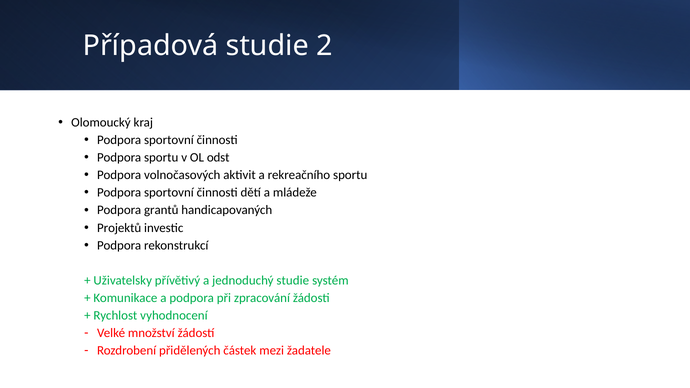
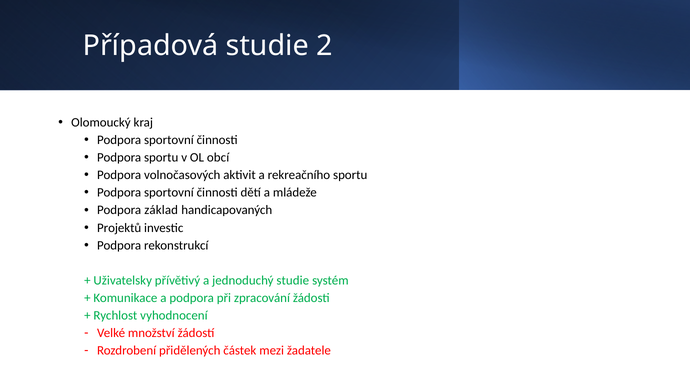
odst: odst -> obcí
grantů: grantů -> základ
